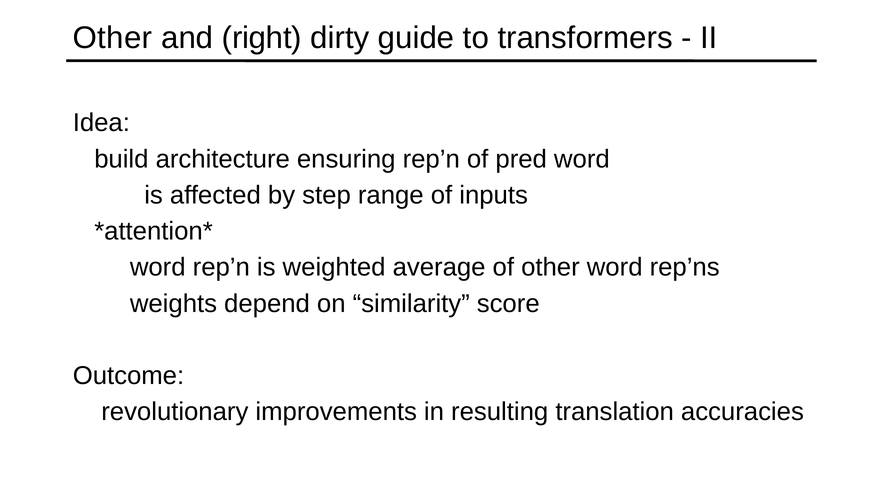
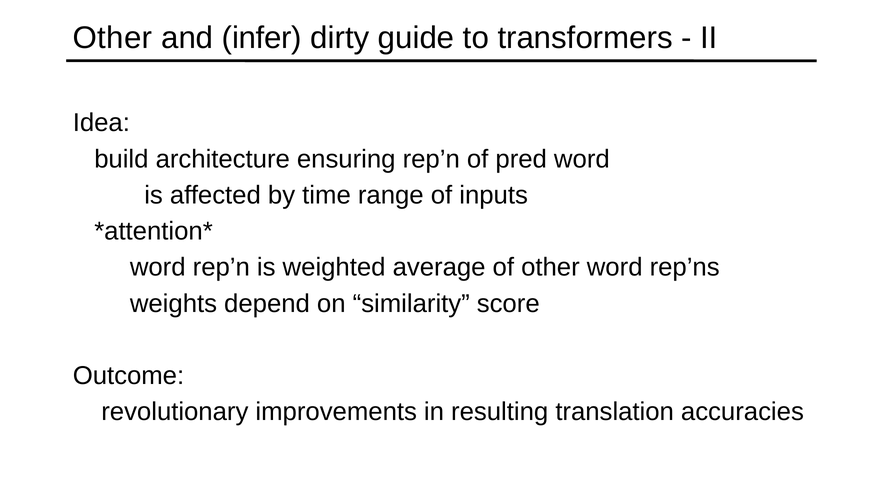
right: right -> infer
step: step -> time
